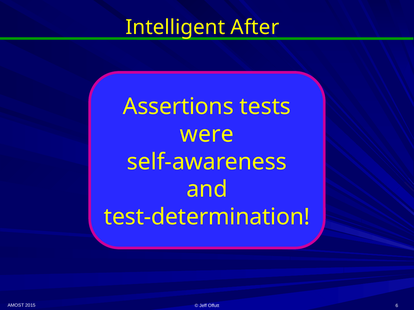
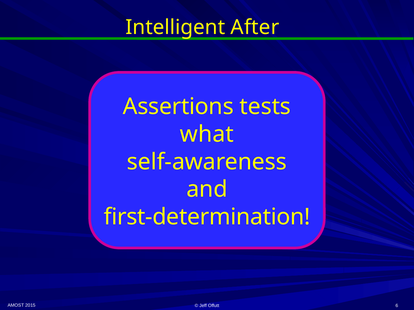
were: were -> what
test-determination: test-determination -> first-determination
